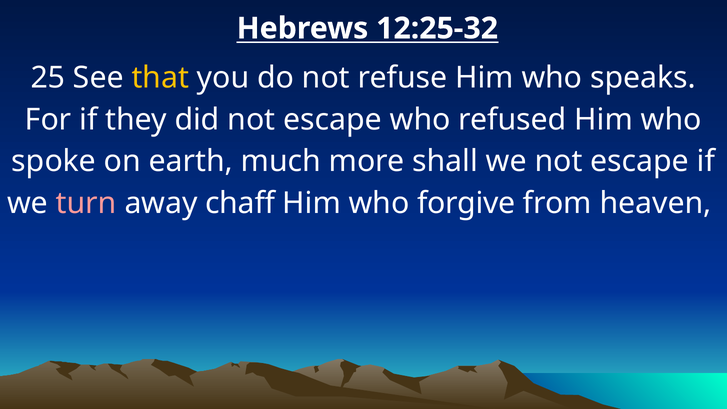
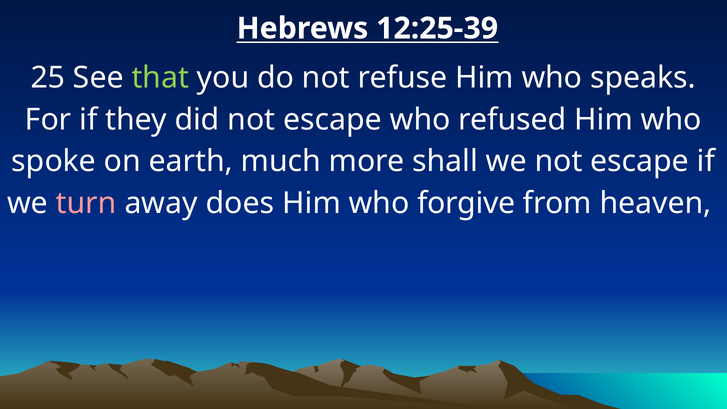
12:25-32: 12:25-32 -> 12:25-39
that colour: yellow -> light green
chaff: chaff -> does
